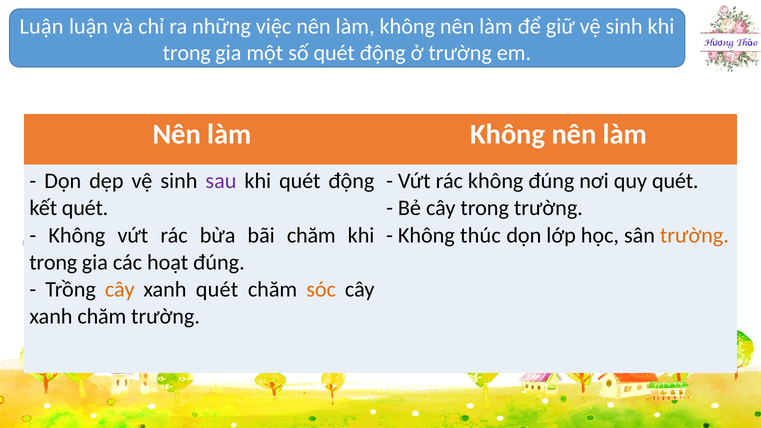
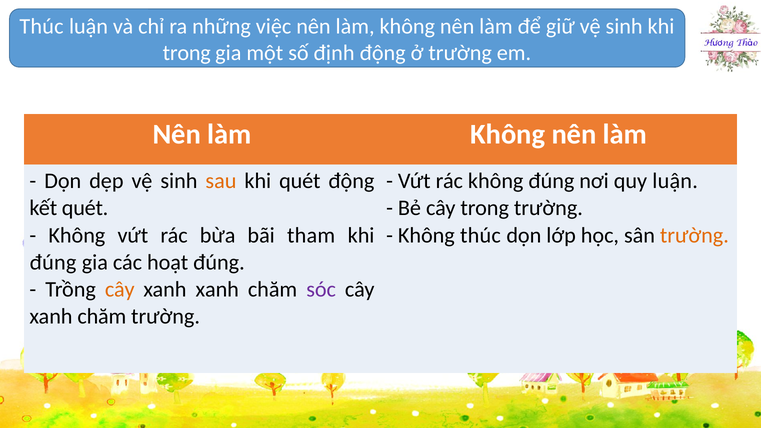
Luận at (42, 26): Luận -> Thúc
số quét: quét -> định
sau colour: purple -> orange
quy quét: quét -> luận
bãi chăm: chăm -> tham
trong at (53, 262): trong -> đúng
xanh quét: quét -> xanh
sóc colour: orange -> purple
